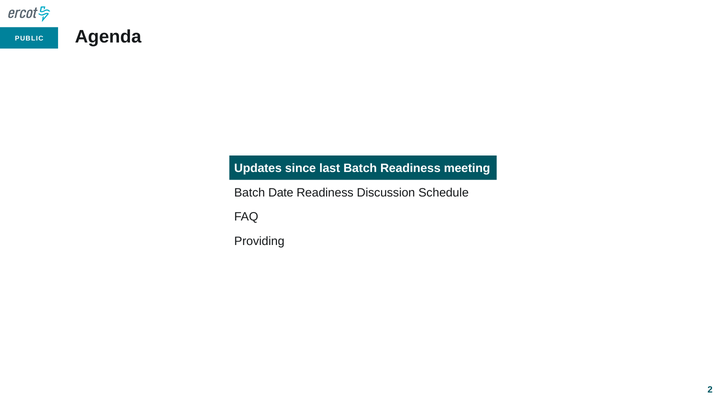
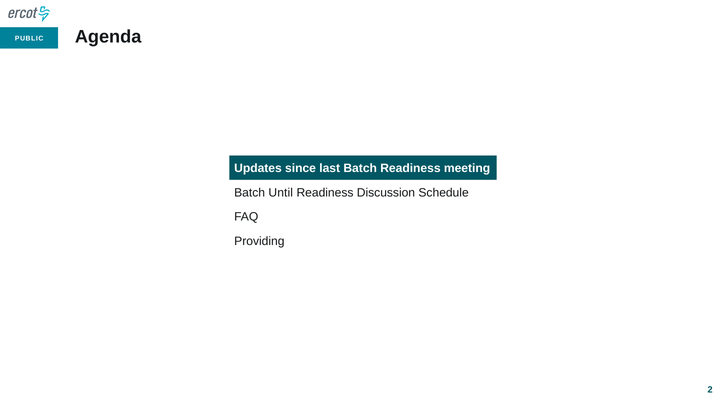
Date: Date -> Until
